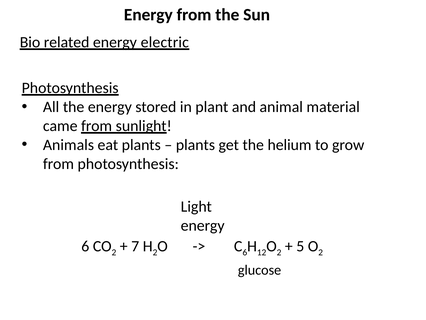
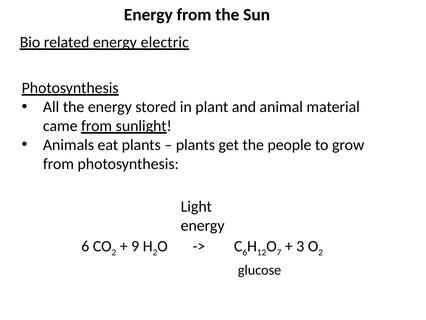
helium: helium -> people
7: 7 -> 9
2 at (279, 252): 2 -> 7
5: 5 -> 3
